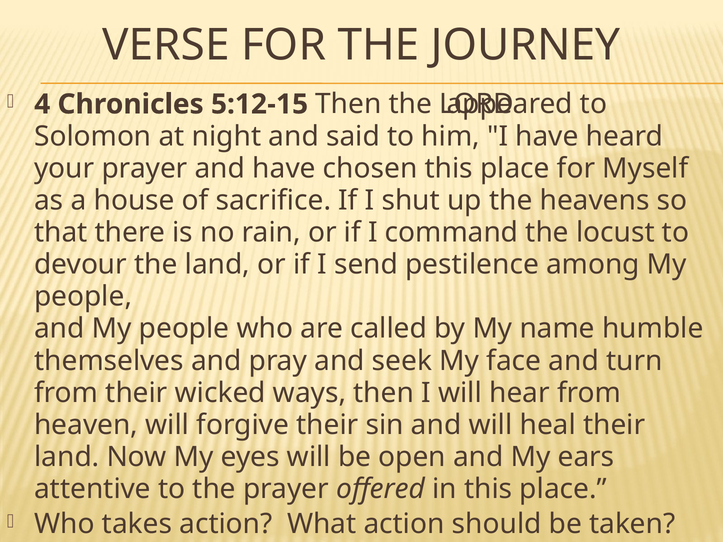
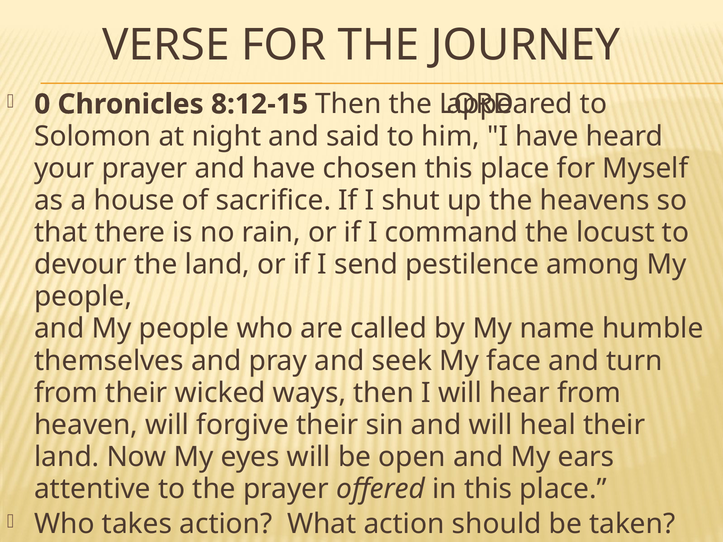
4: 4 -> 0
5:12-15: 5:12-15 -> 8:12-15
